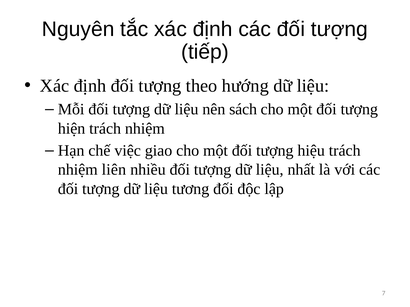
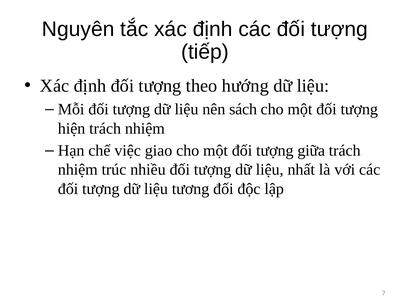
hiệu: hiệu -> giữa
liên: liên -> trúc
